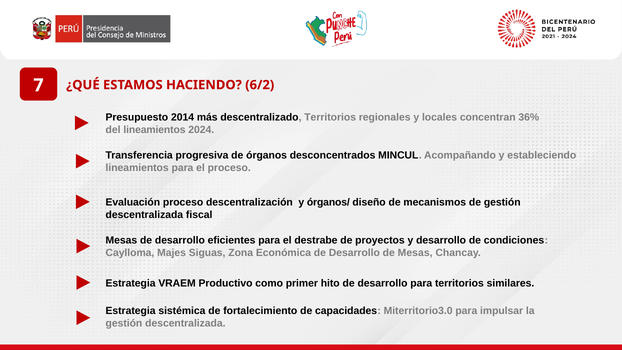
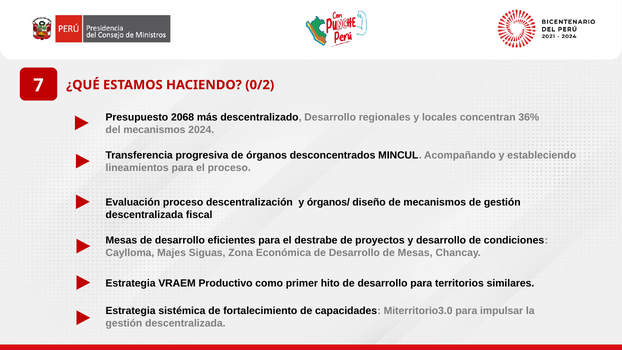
6/2: 6/2 -> 0/2
2014: 2014 -> 2068
descentralizado Territorios: Territorios -> Desarrollo
del lineamientos: lineamientos -> mecanismos
